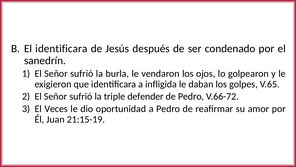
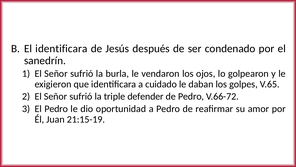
infligida: infligida -> cuidado
El Veces: Veces -> Pedro
